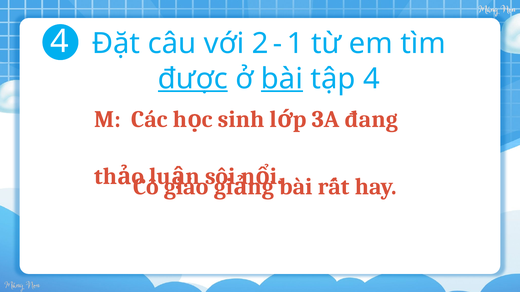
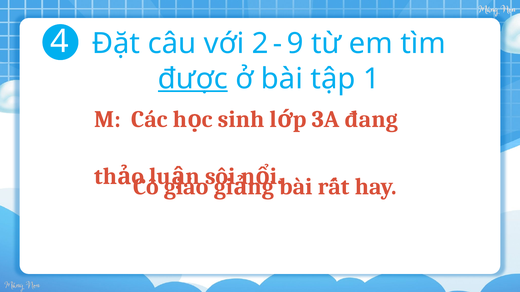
1: 1 -> 9
bài at (282, 79) underline: present -> none
tập 4: 4 -> 1
